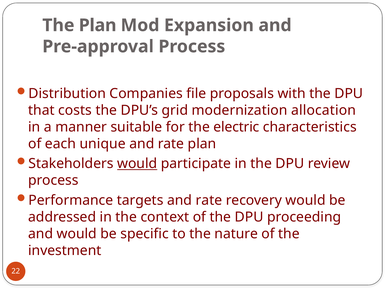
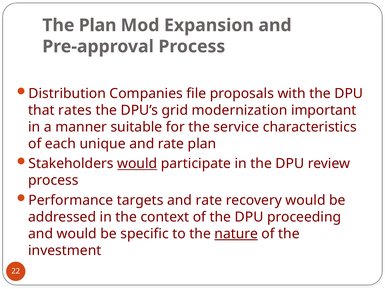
costs: costs -> rates
allocation: allocation -> important
electric: electric -> service
nature underline: none -> present
